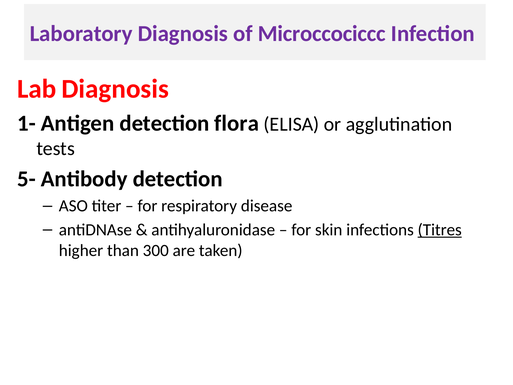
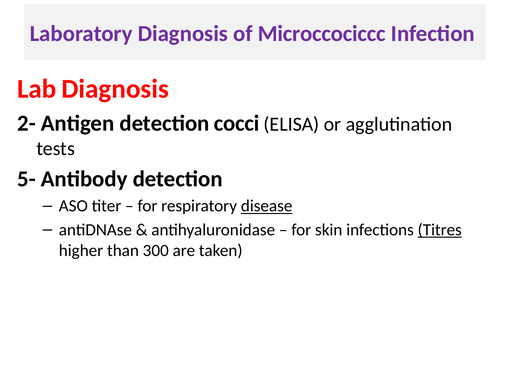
1-: 1- -> 2-
flora: flora -> cocci
disease underline: none -> present
